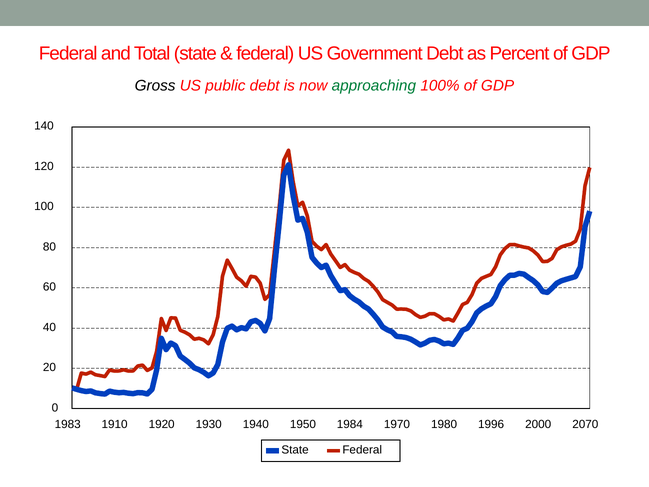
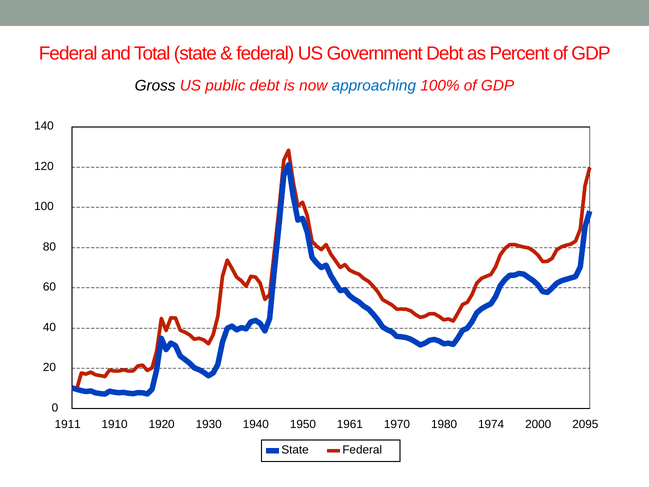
approaching colour: green -> blue
1983: 1983 -> 1911
1984: 1984 -> 1961
1996: 1996 -> 1974
2070: 2070 -> 2095
